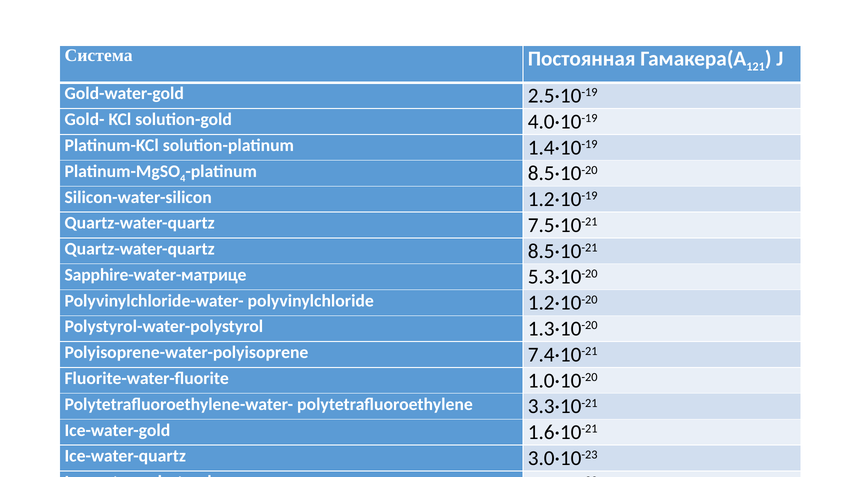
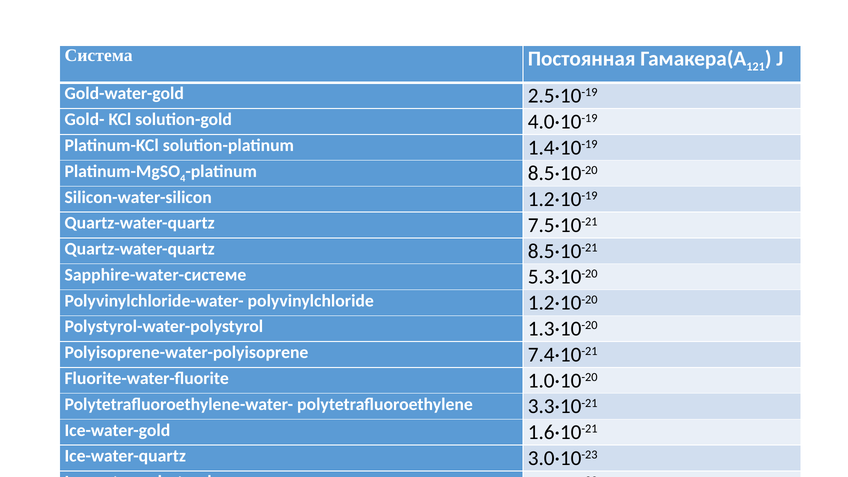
Sapphire-water-матрице: Sapphire-water-матрице -> Sapphire-water-системе
